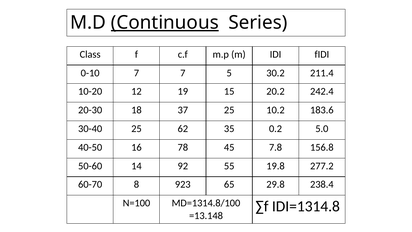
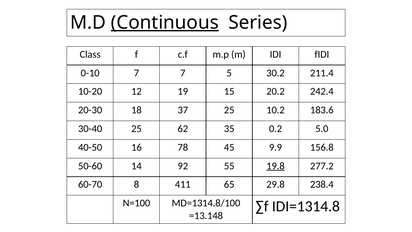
7.8: 7.8 -> 9.9
19.8 underline: none -> present
923: 923 -> 411
